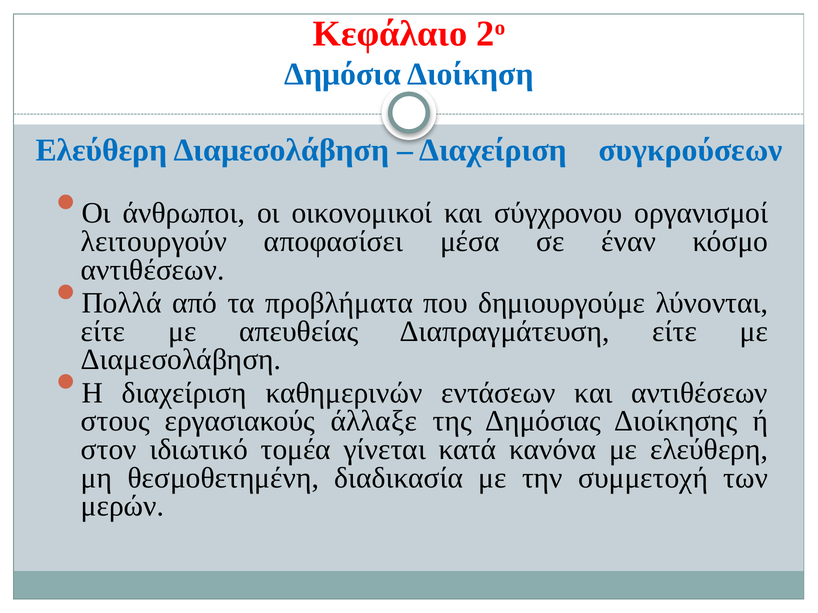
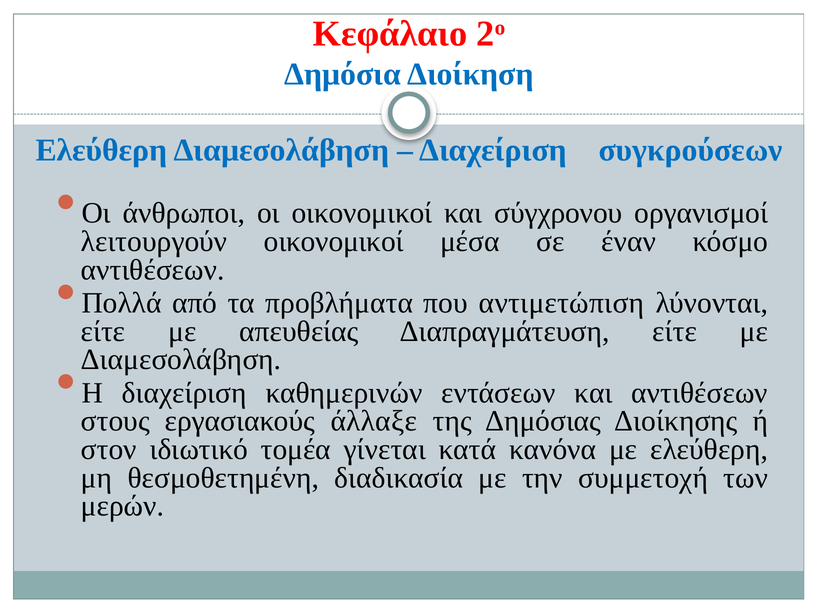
λειτουργούν αποφασίσει: αποφασίσει -> οικονομικοί
δημιουργούμε: δημιουργούμε -> αντιμετώπιση
